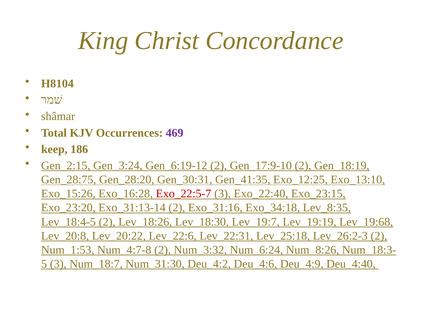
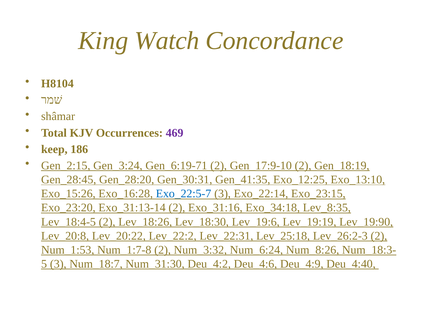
Christ: Christ -> Watch
Gen_6:19-12: Gen_6:19-12 -> Gen_6:19-71
Gen_28:75: Gen_28:75 -> Gen_28:45
Exo_22:5-7 colour: red -> blue
Exo_22:40: Exo_22:40 -> Exo_22:14
Lev_19:7: Lev_19:7 -> Lev_19:6
Lev_19:68: Lev_19:68 -> Lev_19:90
Lev_22:6: Lev_22:6 -> Lev_22:2
Num_4:7-8: Num_4:7-8 -> Num_1:7-8
